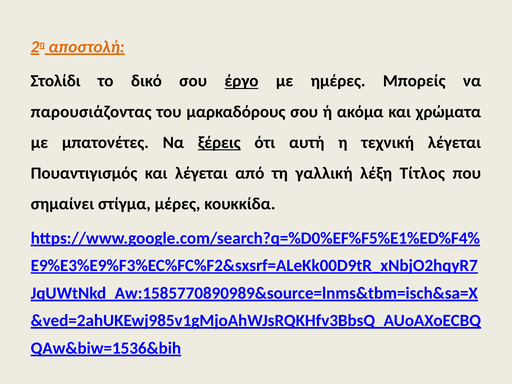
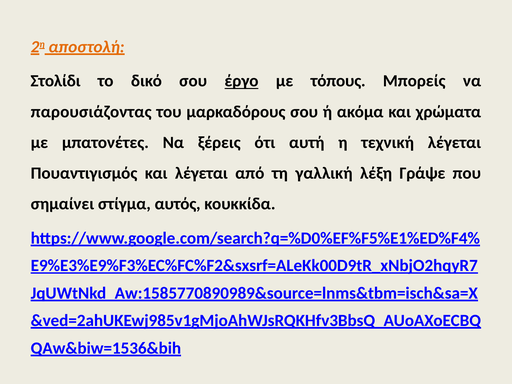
ημέρες: ημέρες -> τόπους
ξέρεις underline: present -> none
Τίτλος: Τίτλος -> Γράψε
μέρες: μέρες -> αυτός
